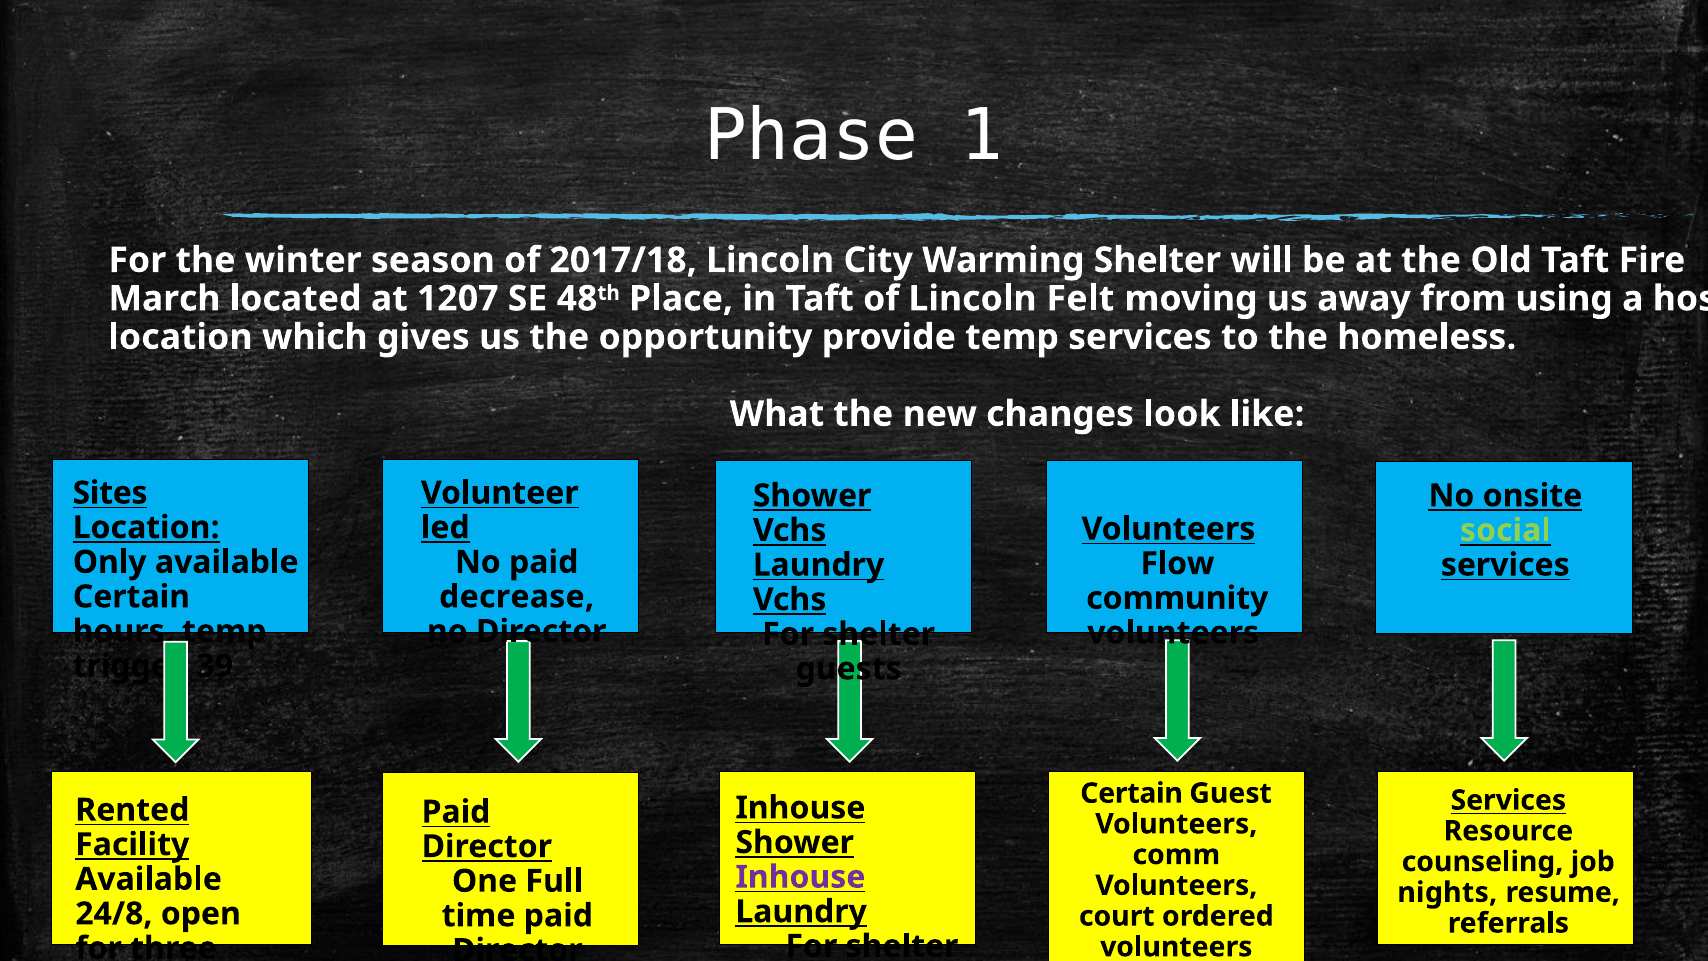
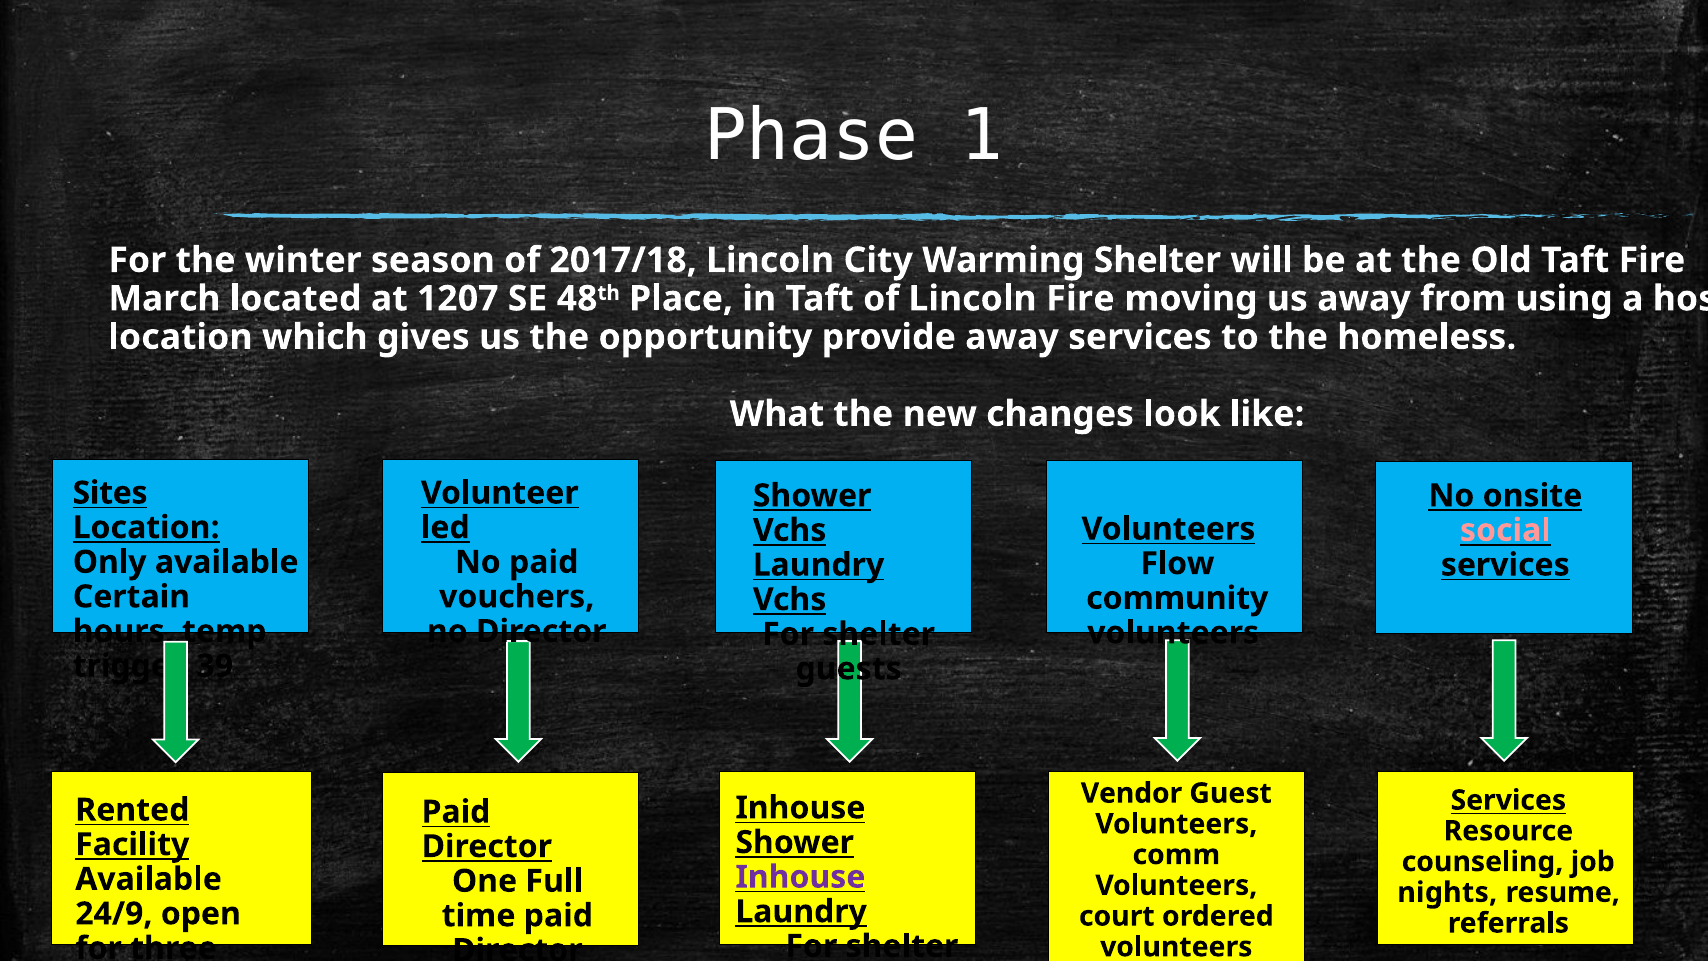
Lincoln Felt: Felt -> Fire
provide temp: temp -> away
social colour: light green -> pink
decrease: decrease -> vouchers
Certain at (1132, 793): Certain -> Vendor
24/8: 24/8 -> 24/9
